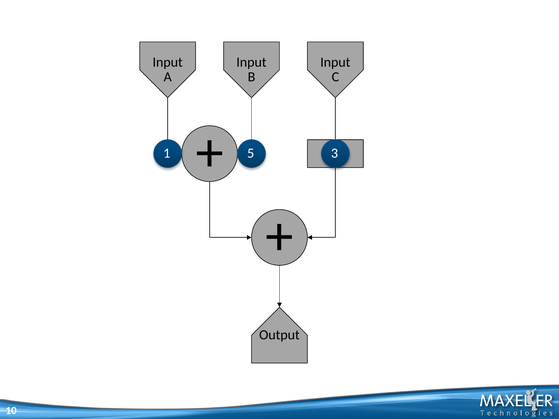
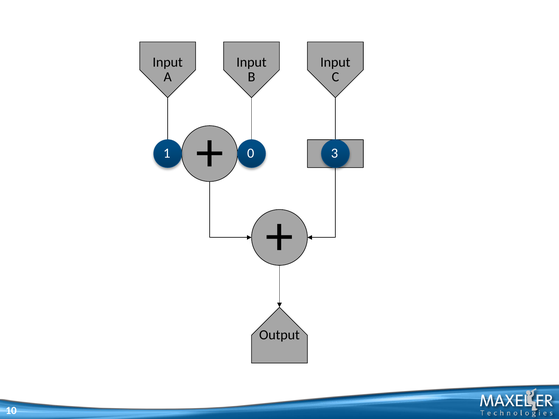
5: 5 -> 0
